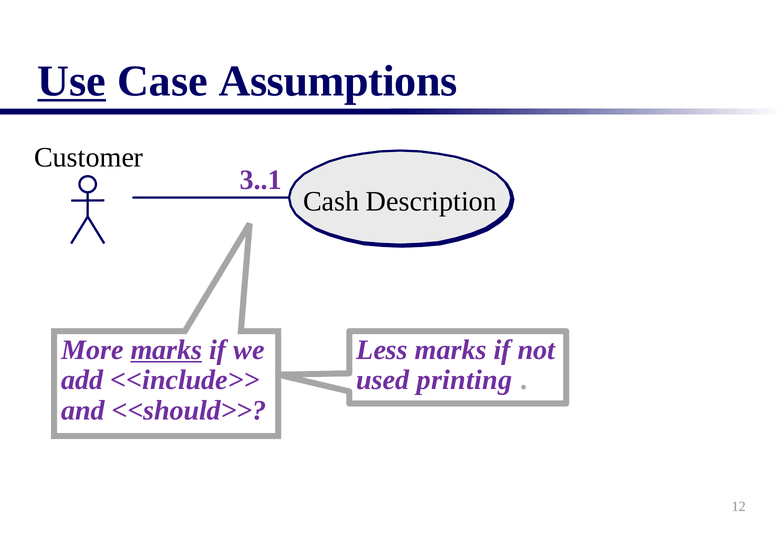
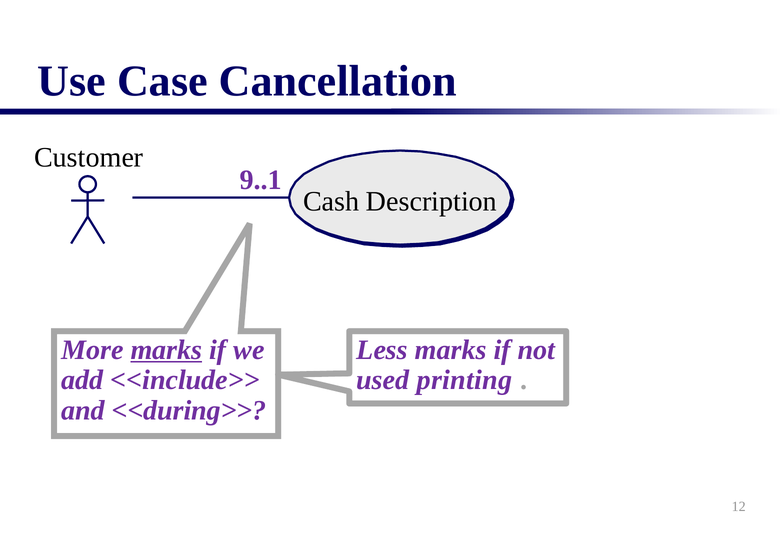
Use underline: present -> none
Assumptions: Assumptions -> Cancellation
3..1: 3..1 -> 9..1
<<should>>: <<should>> -> <<during>>
